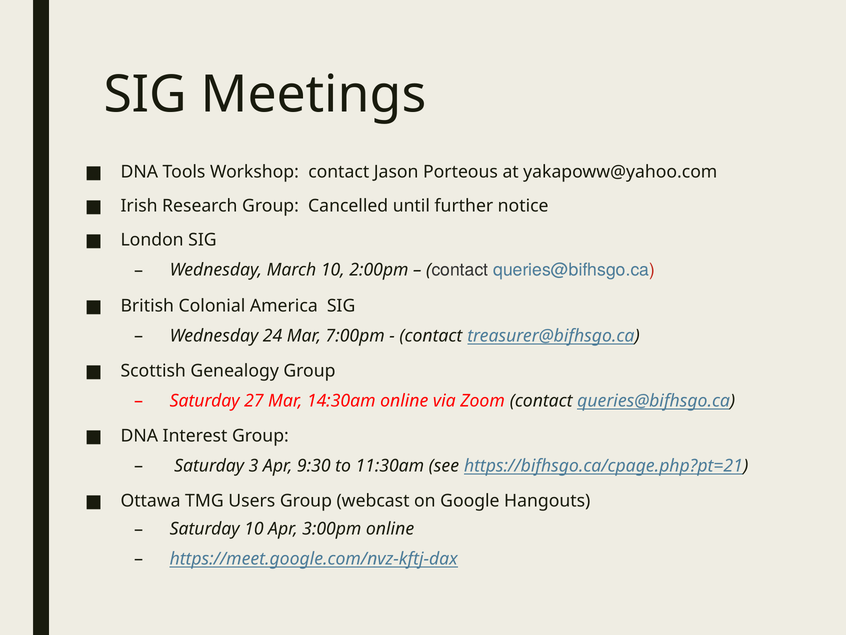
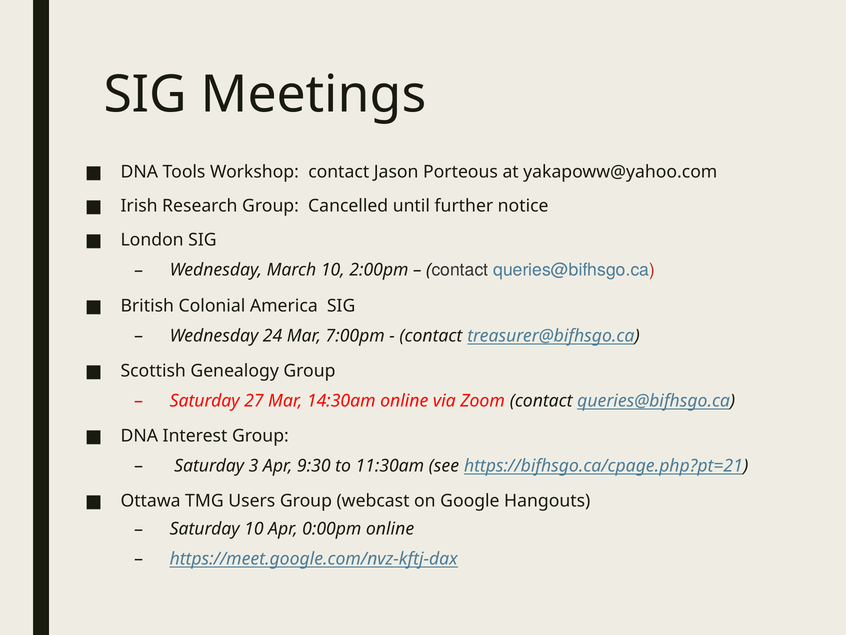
3:00pm: 3:00pm -> 0:00pm
